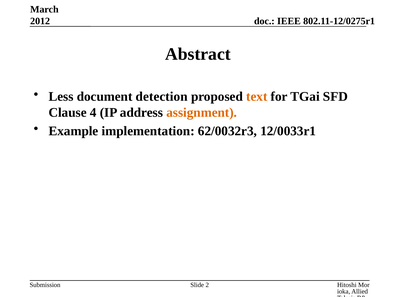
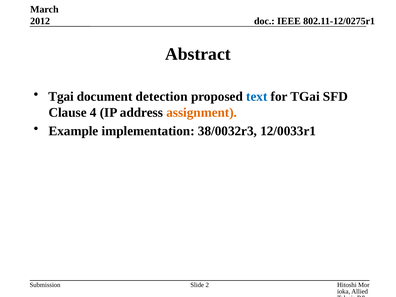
Less at (61, 97): Less -> Tgai
text colour: orange -> blue
62/0032r3: 62/0032r3 -> 38/0032r3
